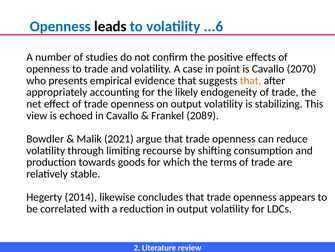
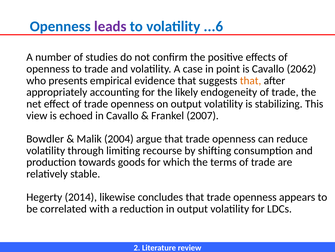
leads colour: black -> purple
2070: 2070 -> 2062
2089: 2089 -> 2007
2021: 2021 -> 2004
